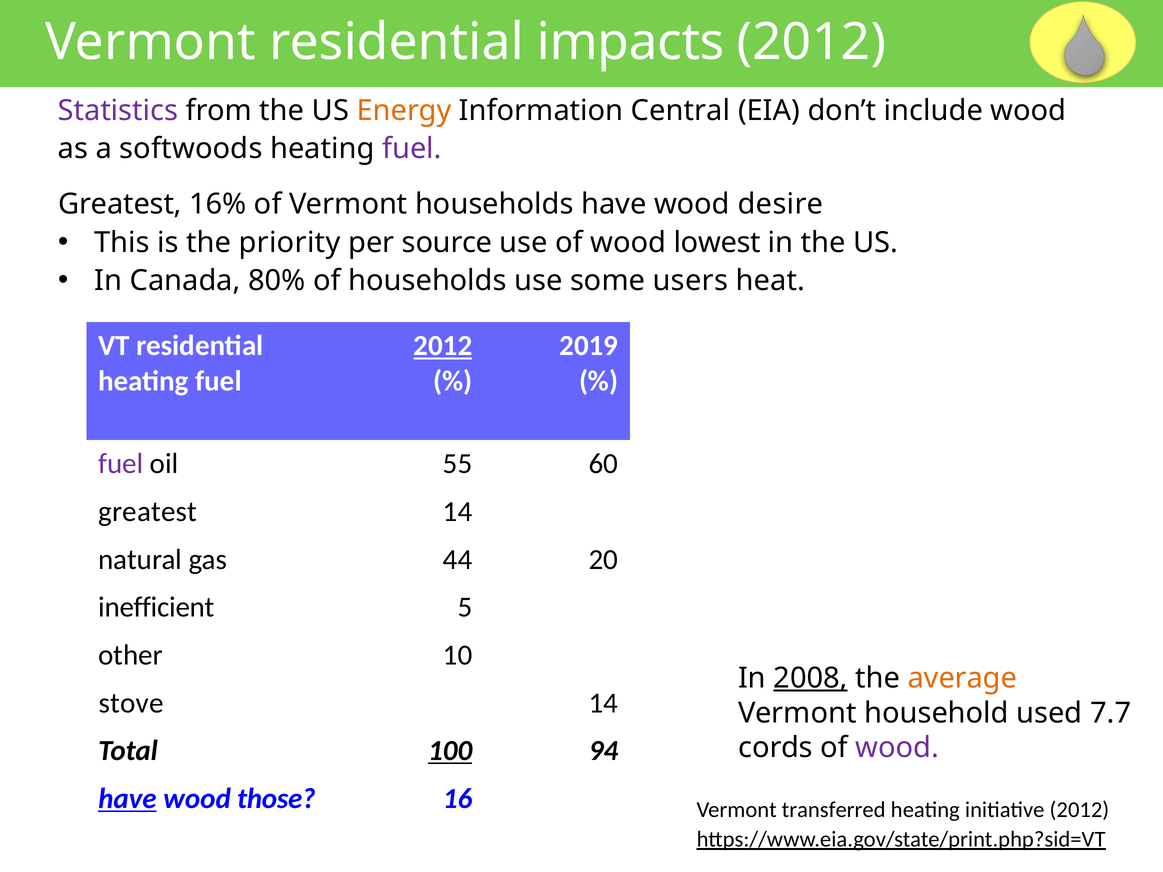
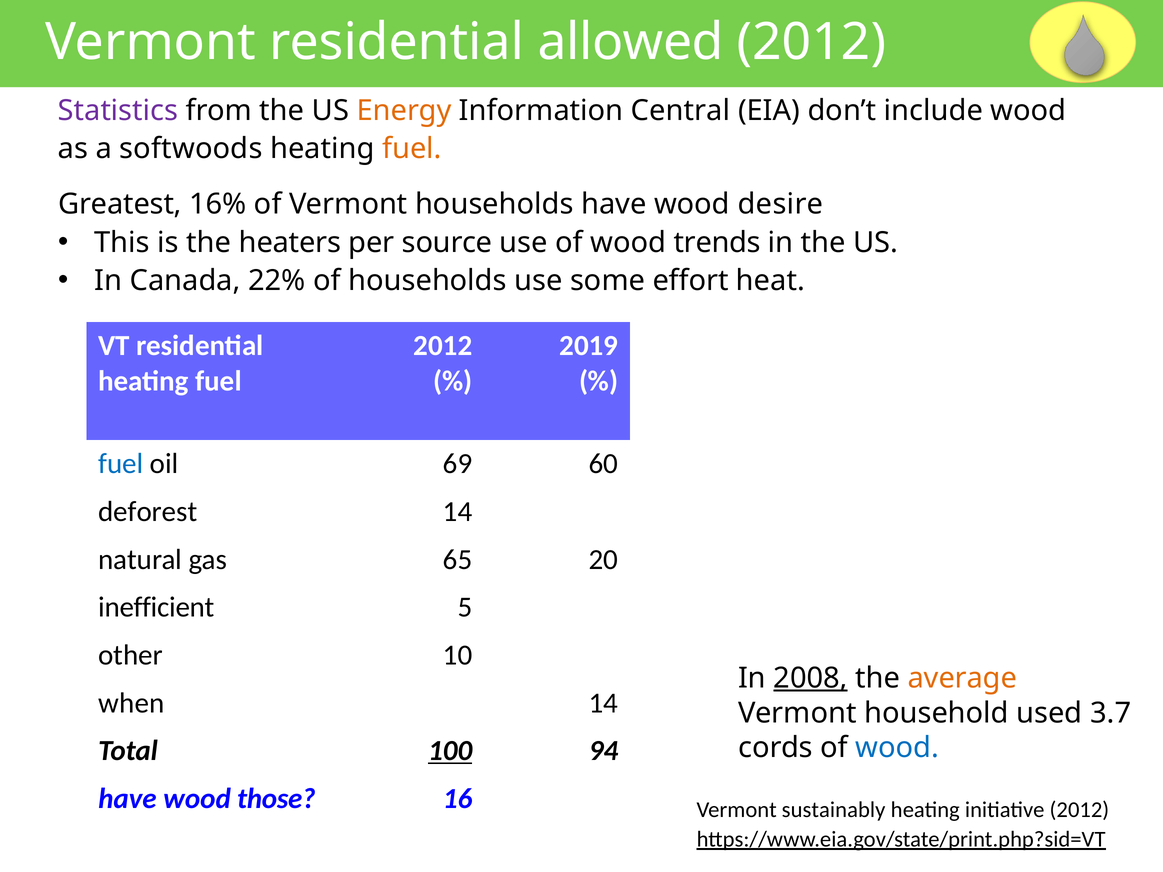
impacts: impacts -> allowed
fuel at (412, 149) colour: purple -> orange
priority: priority -> heaters
lowest: lowest -> trends
80%: 80% -> 22%
users: users -> effort
2012 at (443, 346) underline: present -> none
fuel at (121, 464) colour: purple -> blue
55: 55 -> 69
greatest at (148, 512): greatest -> deforest
44: 44 -> 65
stove: stove -> when
7.7: 7.7 -> 3.7
wood at (897, 748) colour: purple -> blue
have at (127, 799) underline: present -> none
transferred: transferred -> sustainably
